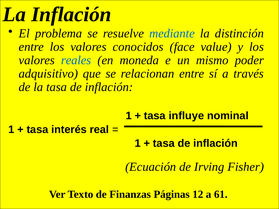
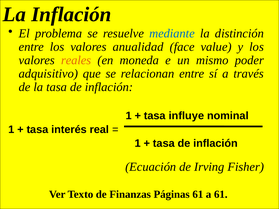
conocidos: conocidos -> anualidad
reales colour: blue -> orange
Páginas 12: 12 -> 61
